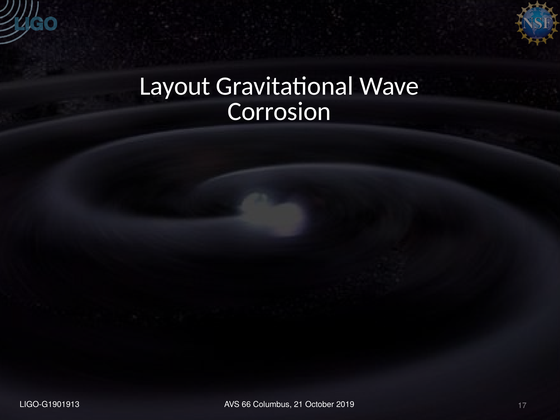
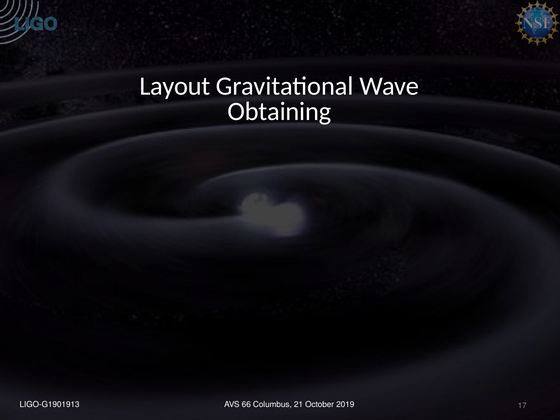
Corrosion: Corrosion -> Obtaining
